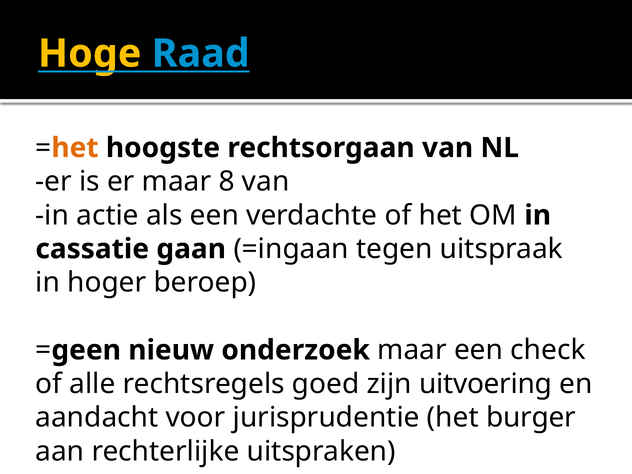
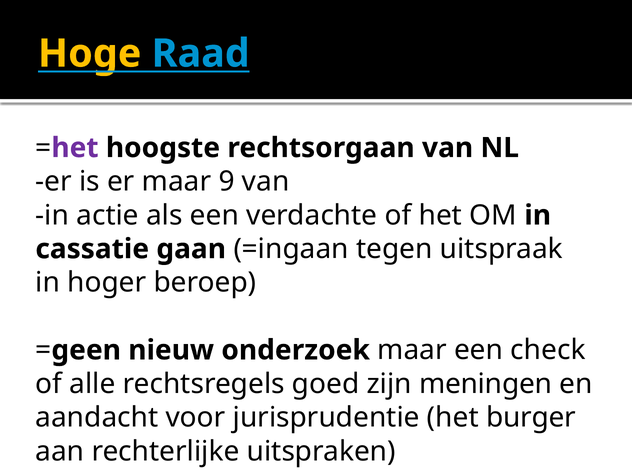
het at (75, 148) colour: orange -> purple
8: 8 -> 9
uitvoering: uitvoering -> meningen
